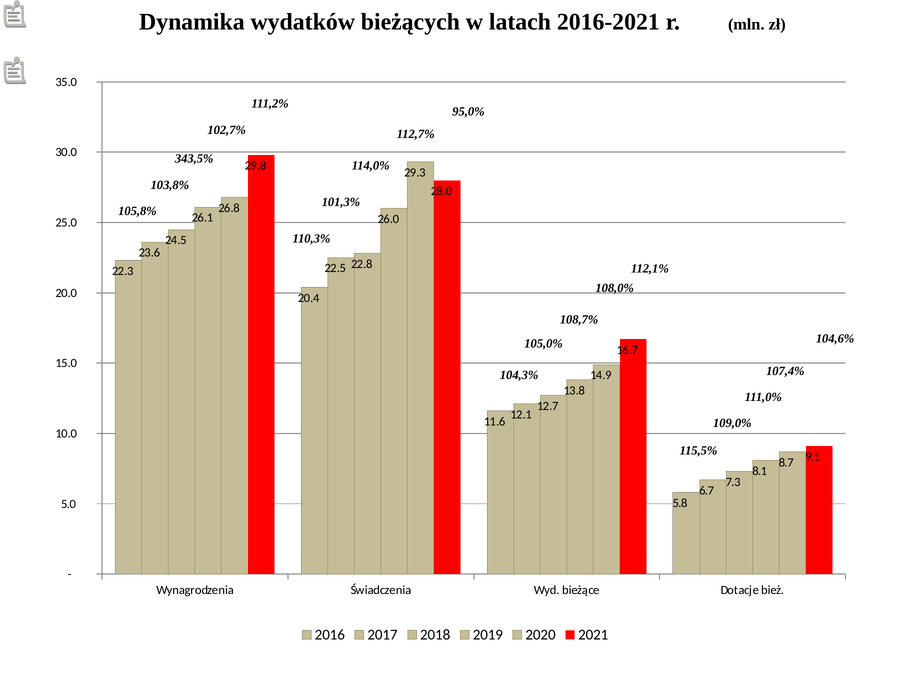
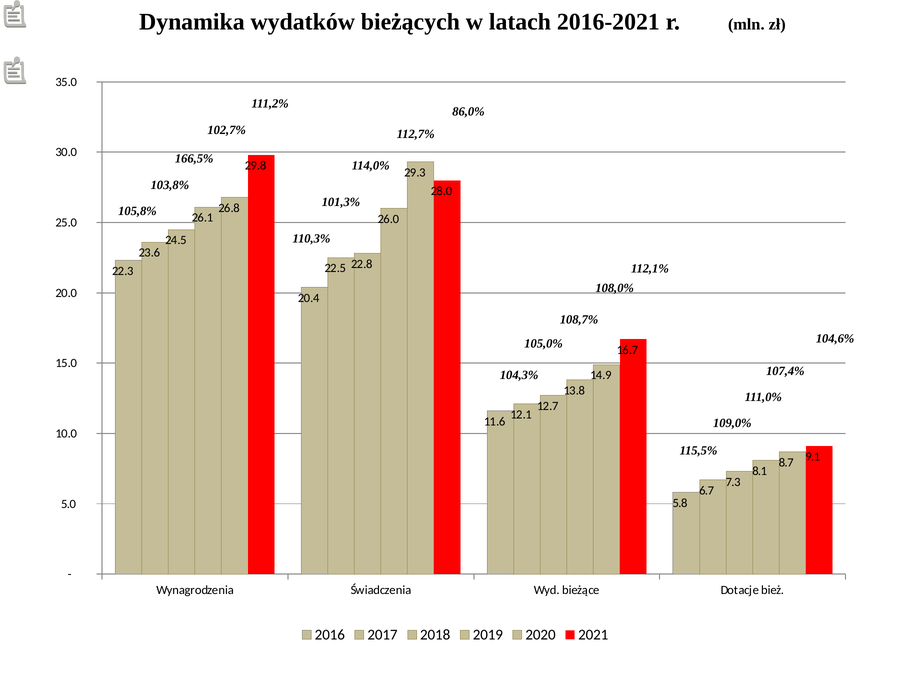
95,0%: 95,0% -> 86,0%
343,5%: 343,5% -> 166,5%
